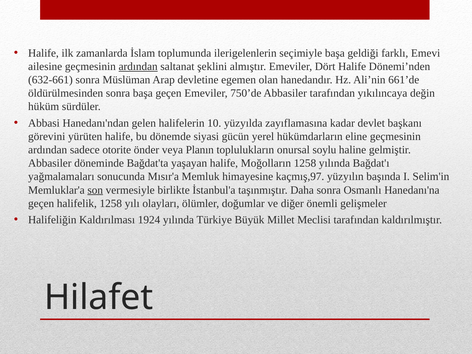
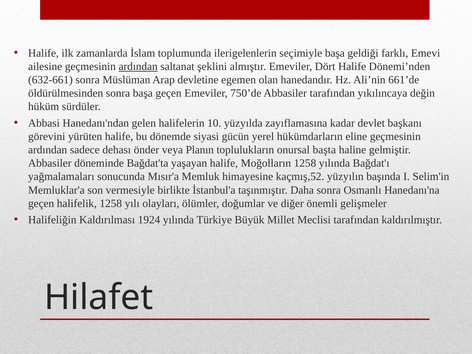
otorite: otorite -> dehası
soylu: soylu -> başta
kaçmış,97: kaçmış,97 -> kaçmış,52
son underline: present -> none
